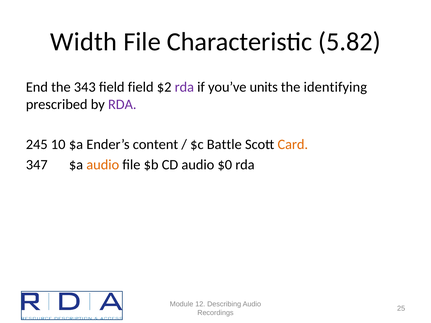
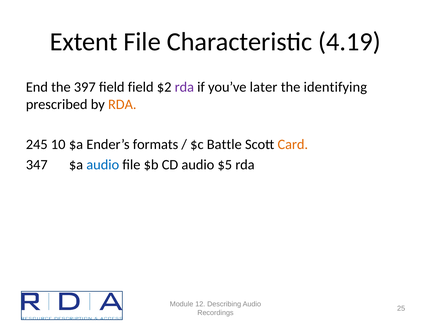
Width: Width -> Extent
5.82: 5.82 -> 4.19
343: 343 -> 397
units: units -> later
RDA at (122, 104) colour: purple -> orange
content: content -> formats
audio at (103, 165) colour: orange -> blue
$0: $0 -> $5
